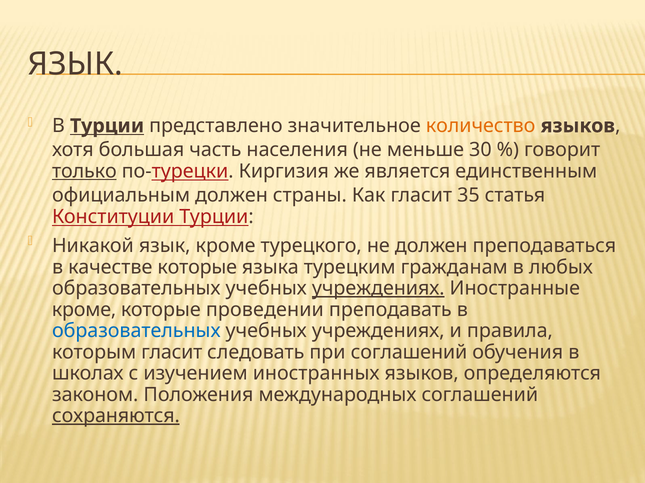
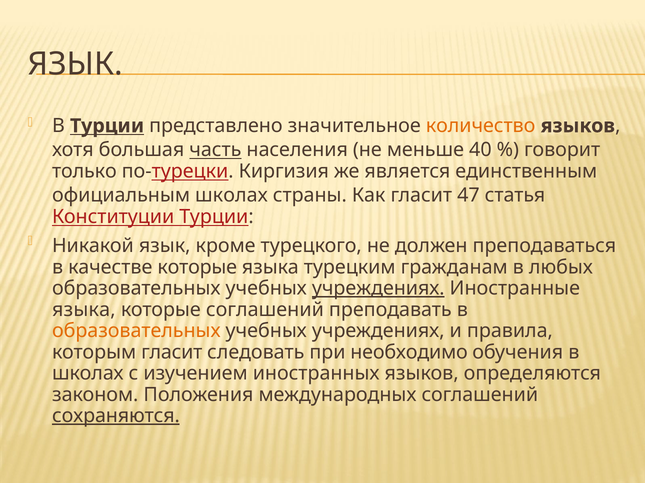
часть underline: none -> present
30: 30 -> 40
только underline: present -> none
официальным должен: должен -> школах
35: 35 -> 47
кроме at (84, 310): кроме -> языка
которые проведении: проведении -> соглашений
образовательных at (136, 331) colour: blue -> orange
при соглашений: соглашений -> необходимо
